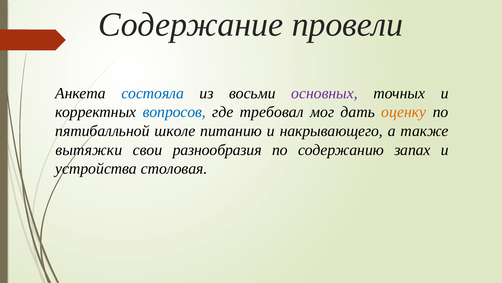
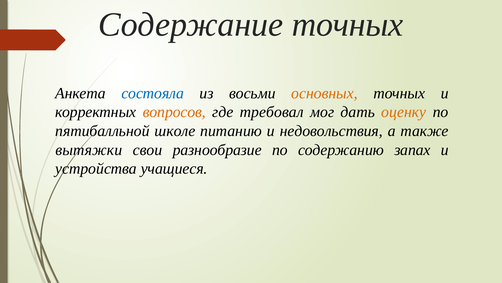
Содержание провели: провели -> точных
основных colour: purple -> orange
вопросов colour: blue -> orange
накрывающего: накрывающего -> недовольствия
разнообразия: разнообразия -> разнообразие
столовая: столовая -> учащиеся
